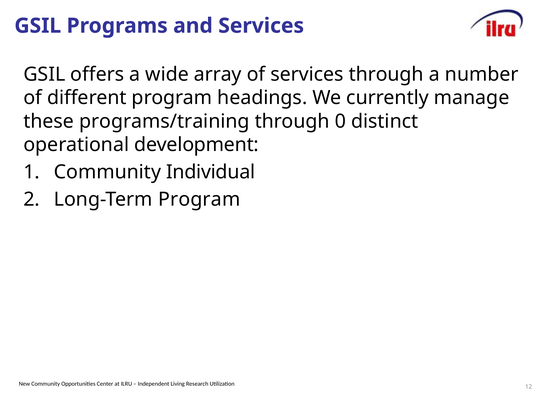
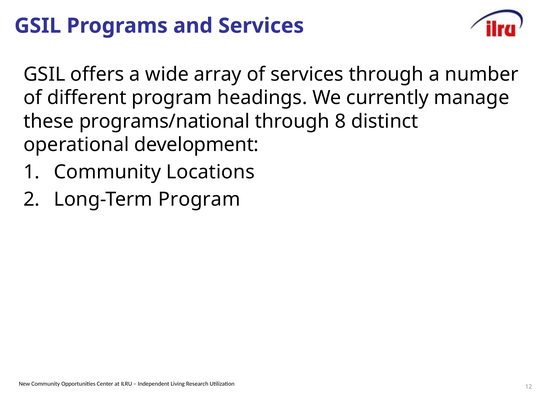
programs/training: programs/training -> programs/national
0: 0 -> 8
Individual: Individual -> Locations
